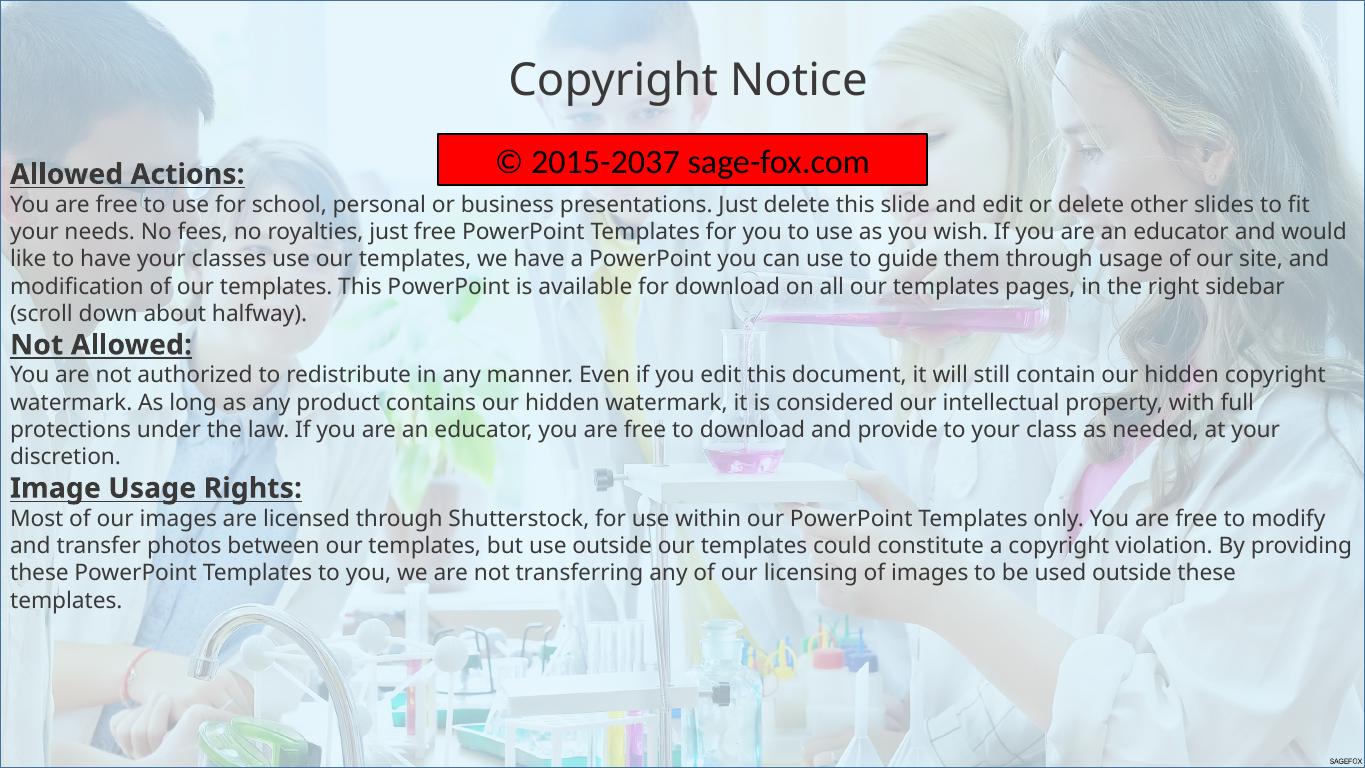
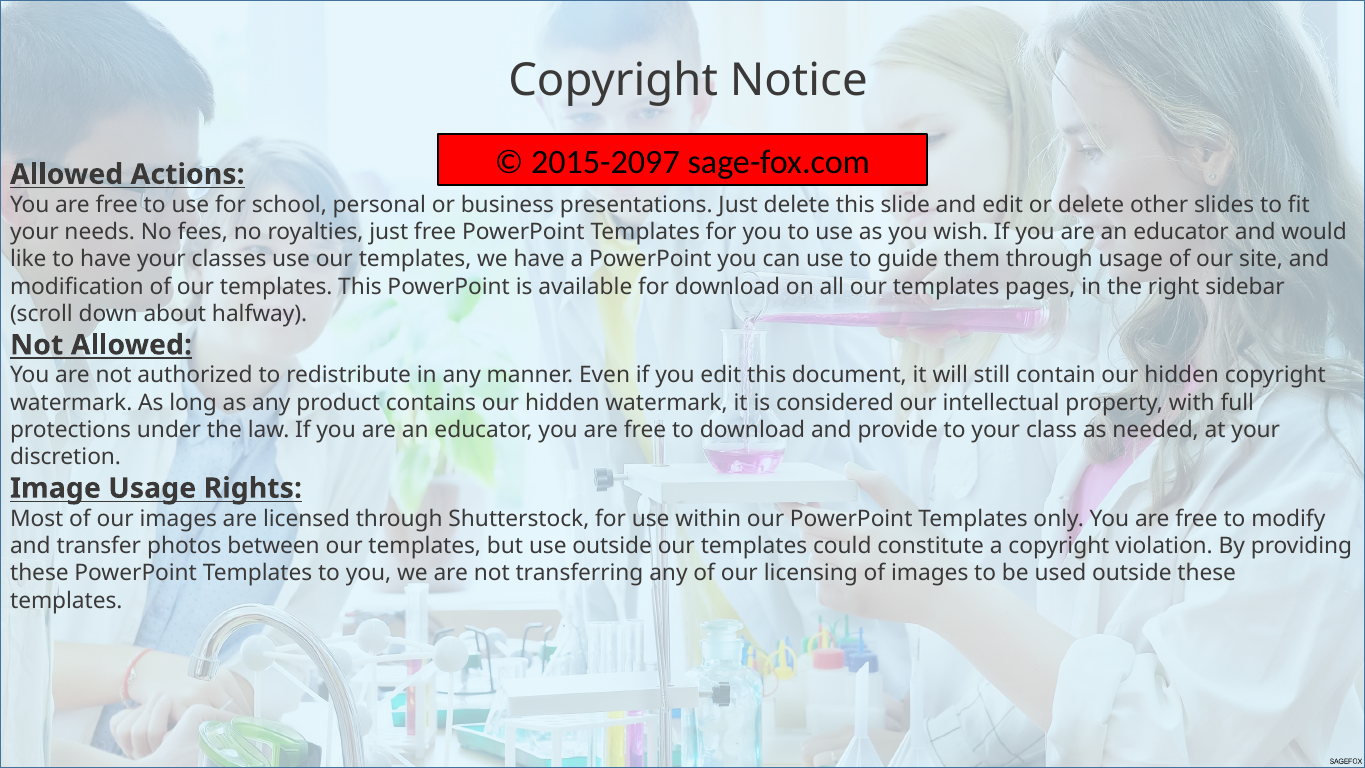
2015-2037: 2015-2037 -> 2015-2097
